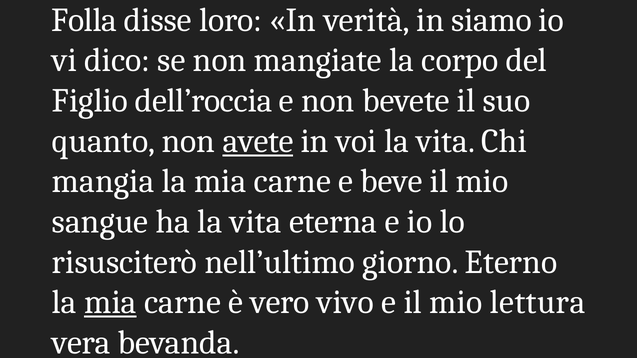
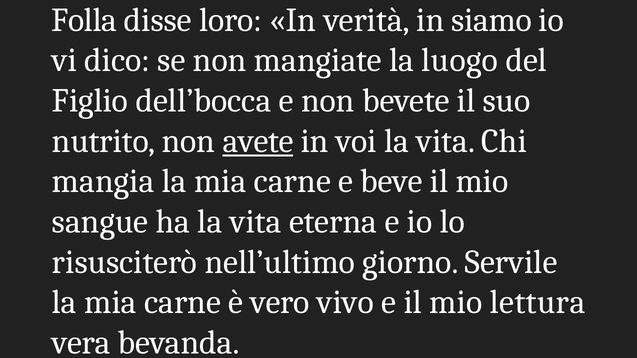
corpo: corpo -> luogo
dell’roccia: dell’roccia -> dell’bocca
quanto: quanto -> nutrito
Eterno: Eterno -> Servile
mia at (110, 303) underline: present -> none
